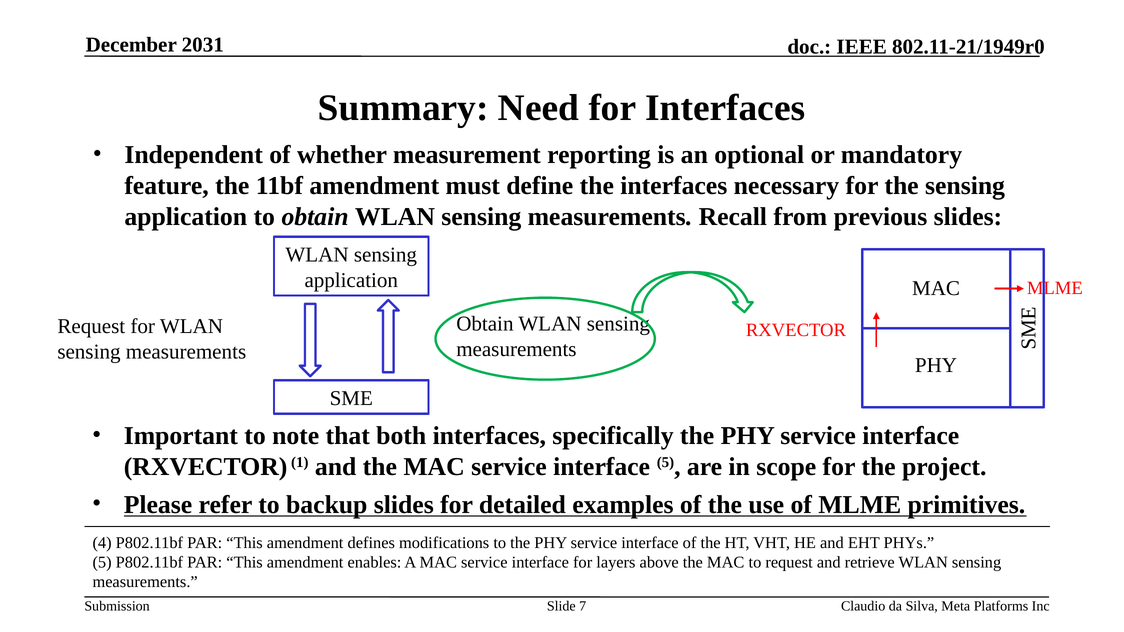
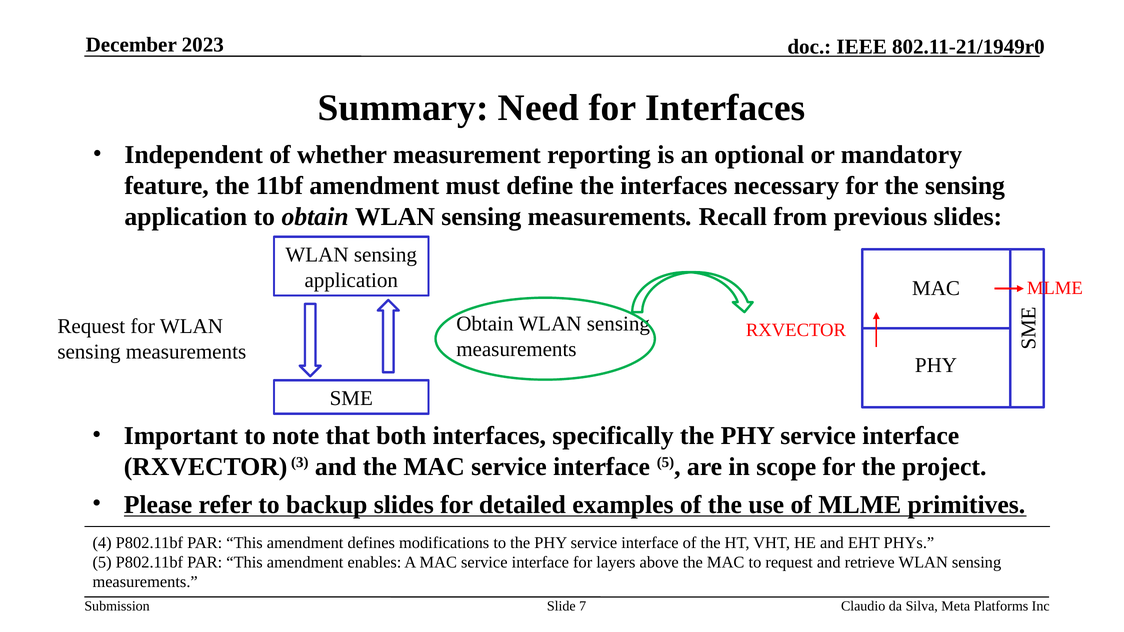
2031: 2031 -> 2023
1: 1 -> 3
